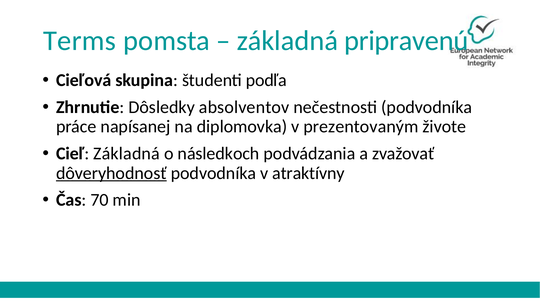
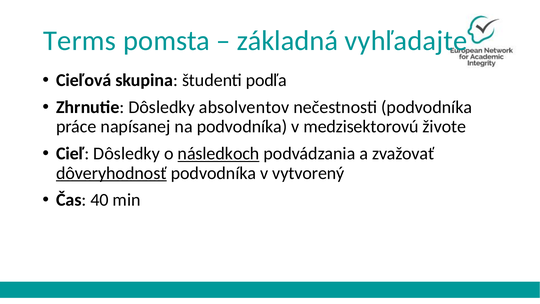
pripravenú: pripravenú -> vyhľadajte
na diplomovka: diplomovka -> podvodníka
prezentovaným: prezentovaným -> medzisektorovú
Cieľ Základná: Základná -> Dôsledky
následkoch underline: none -> present
atraktívny: atraktívny -> vytvorený
70: 70 -> 40
